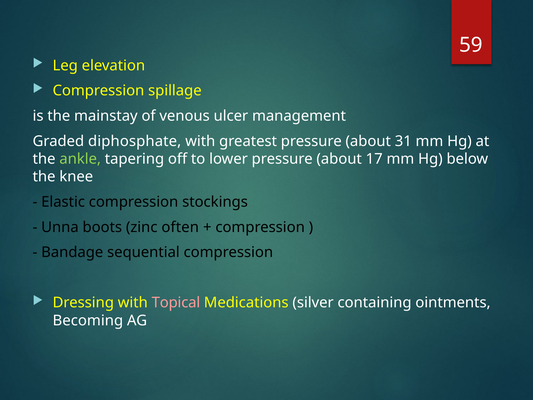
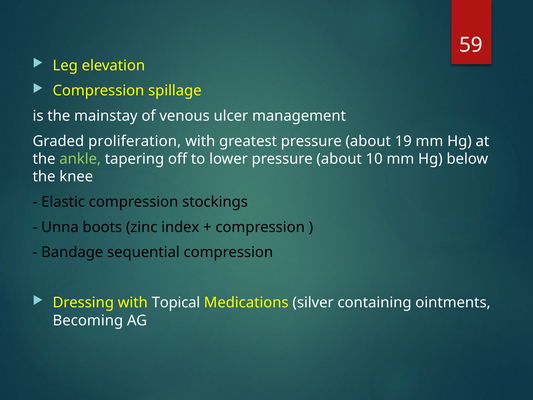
diphosphate: diphosphate -> proliferation
31: 31 -> 19
17: 17 -> 10
often: often -> index
Topical colour: pink -> white
